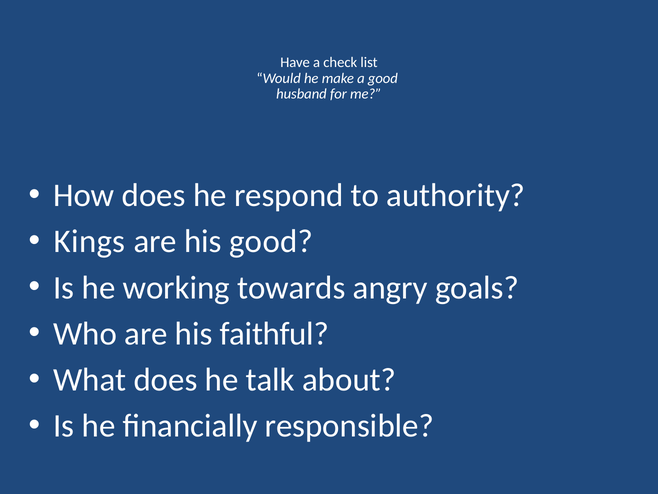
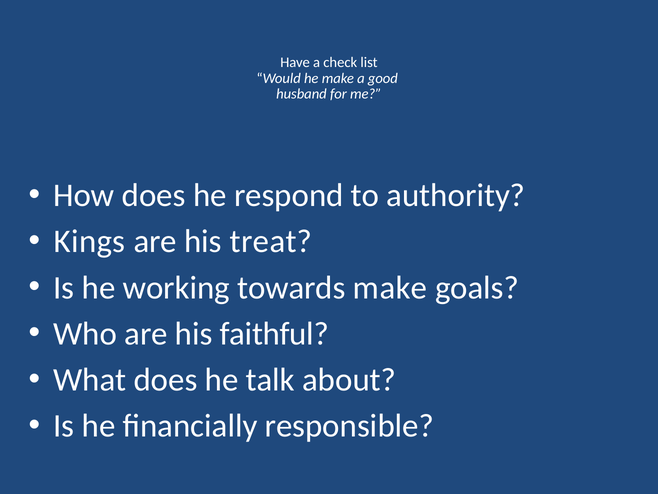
his good: good -> treat
towards angry: angry -> make
